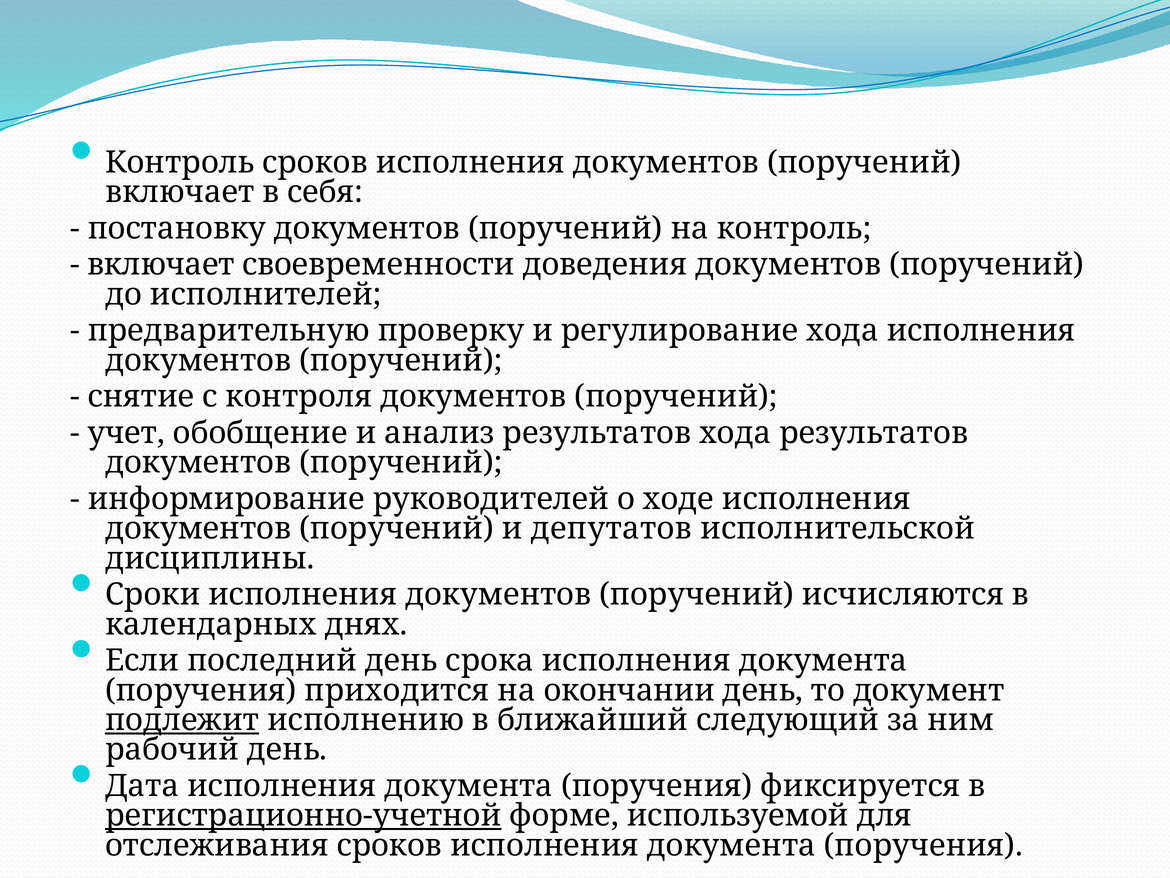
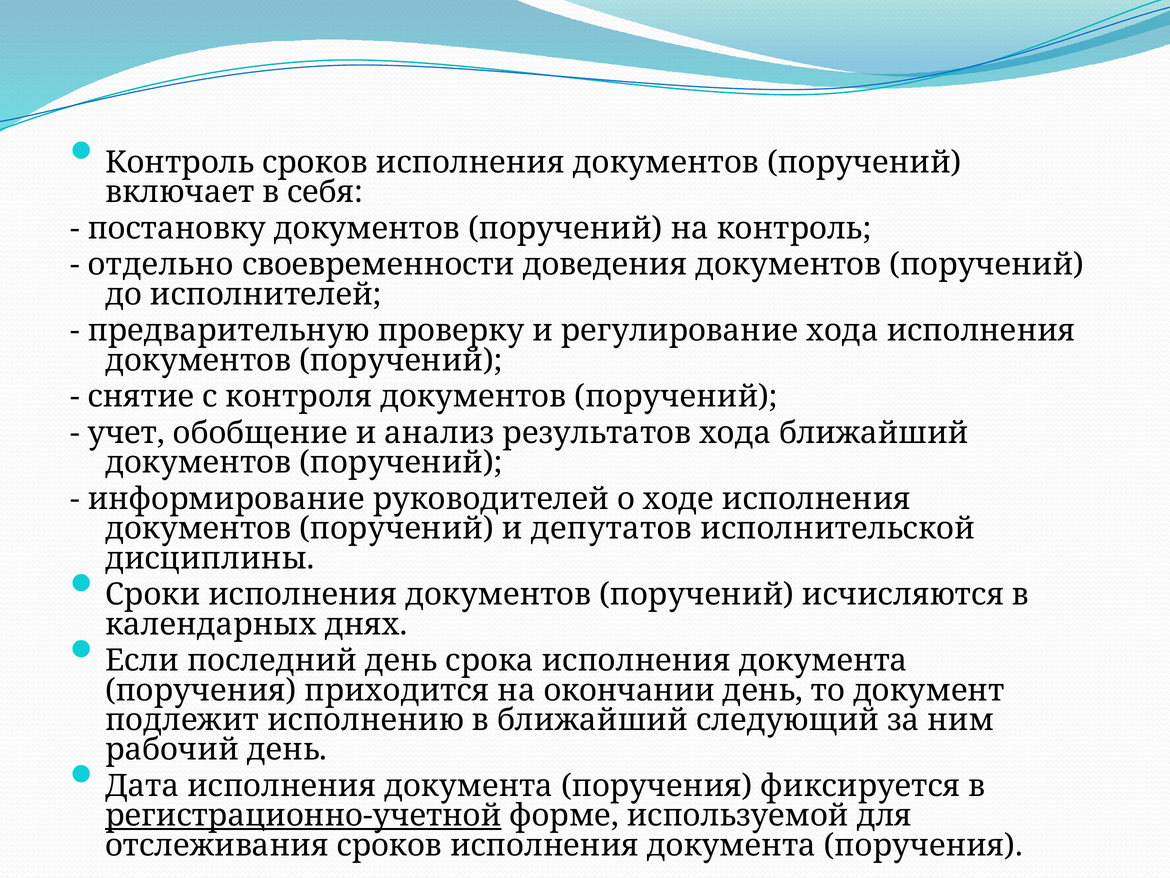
включает at (161, 265): включает -> отдельно
хода результатов: результатов -> ближайший
подлежит underline: present -> none
